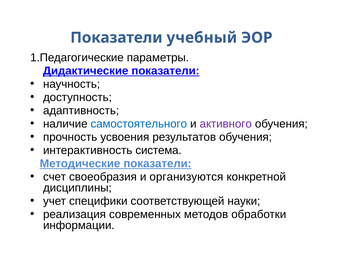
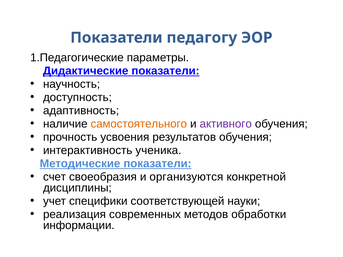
учебный: учебный -> педагогу
самостоятельного colour: blue -> orange
система: система -> ученика
